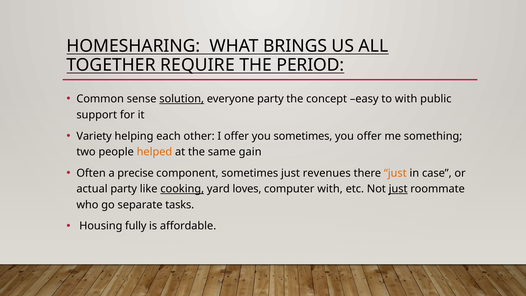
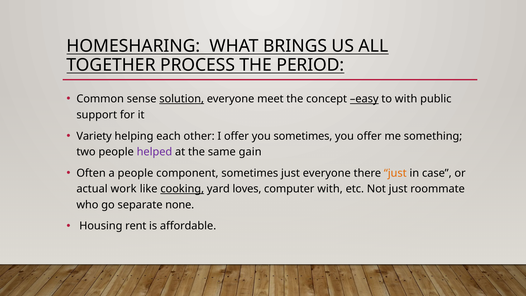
REQUIRE: REQUIRE -> PROCESS
everyone party: party -> meet
easy underline: none -> present
helped colour: orange -> purple
a precise: precise -> people
just revenues: revenues -> everyone
actual party: party -> work
just at (398, 189) underline: present -> none
tasks: tasks -> none
fully: fully -> rent
